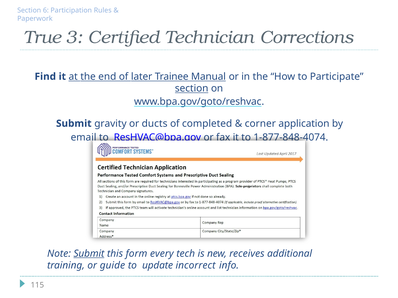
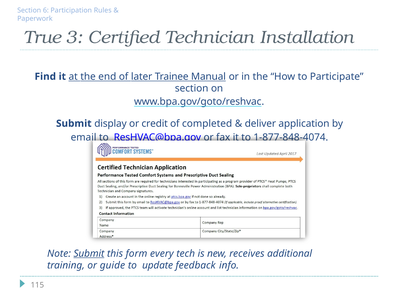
Corrections: Corrections -> Installation
section at (192, 89) underline: present -> none
gravity: gravity -> display
ducts: ducts -> credit
corner: corner -> deliver
incorrect: incorrect -> feedback
